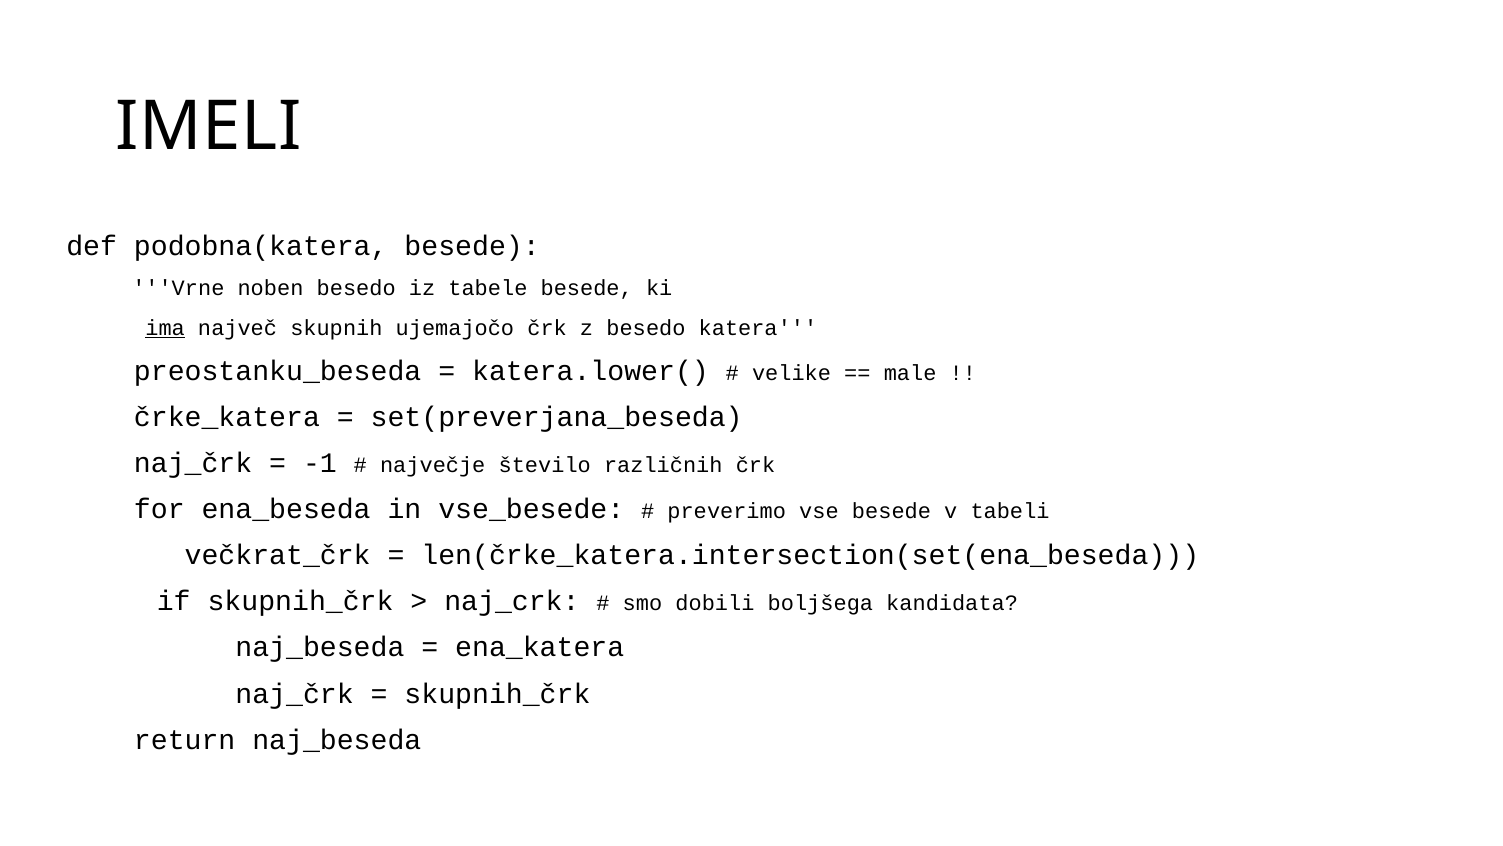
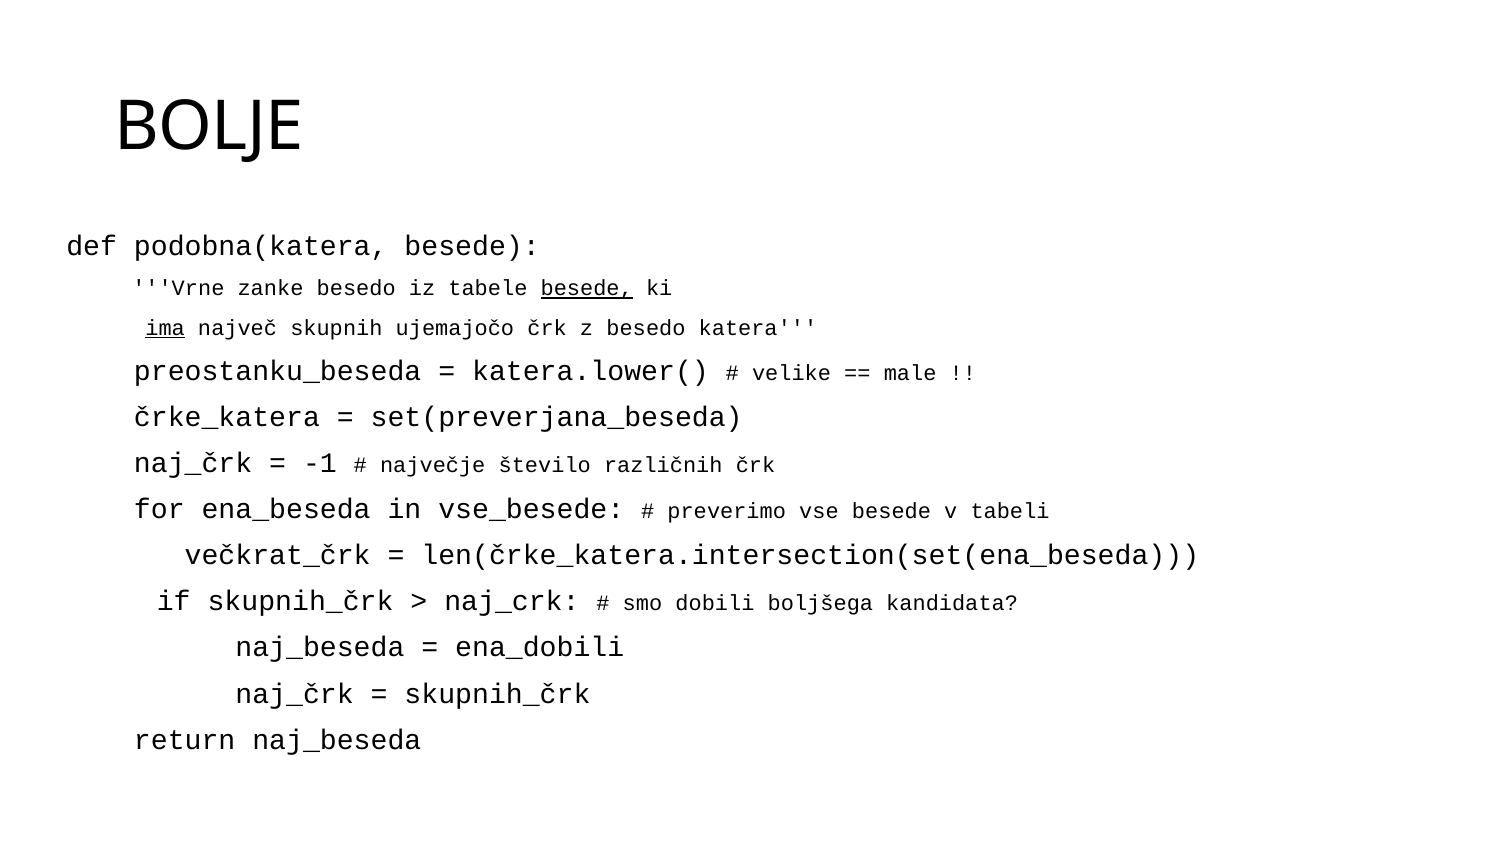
IMELI: IMELI -> BOLJE
noben: noben -> zanke
besede at (587, 289) underline: none -> present
ena_katera: ena_katera -> ena_dobili
